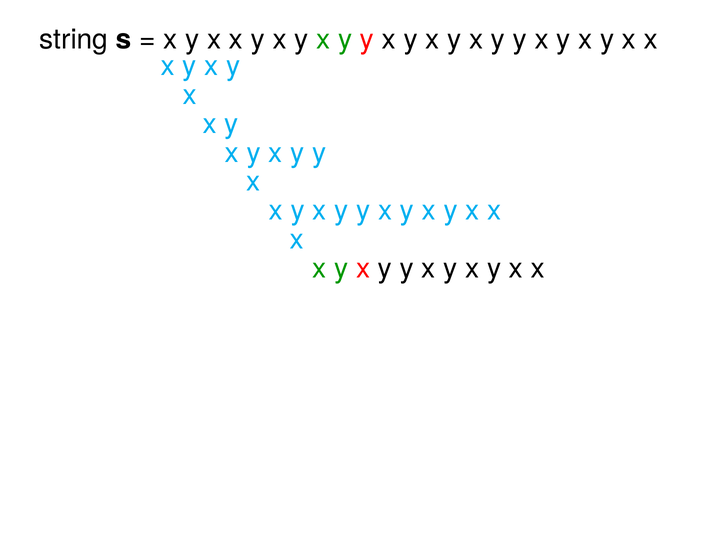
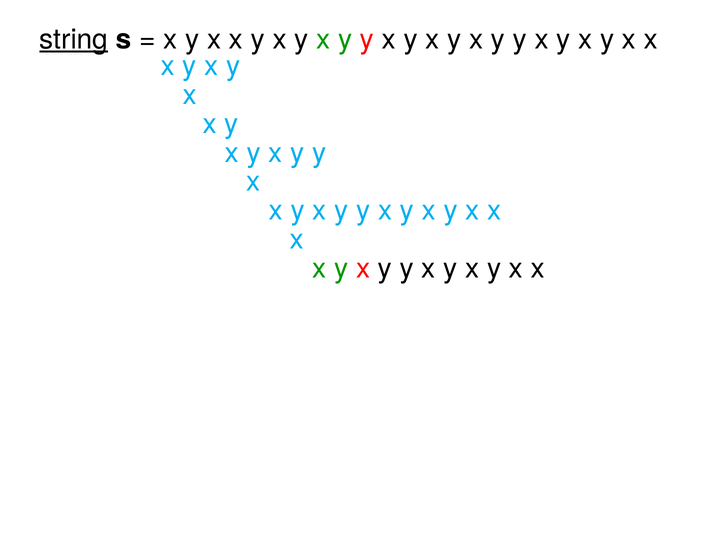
string underline: none -> present
